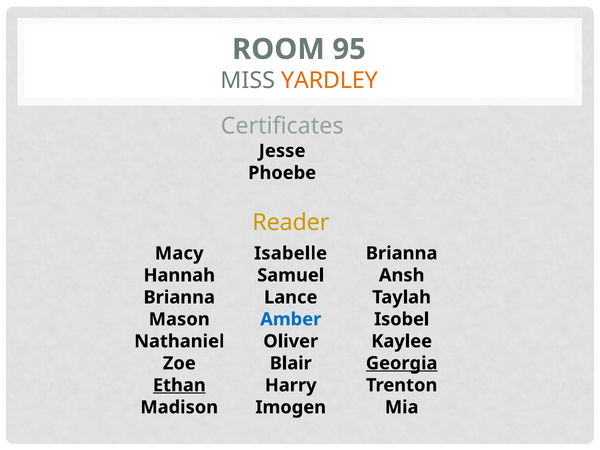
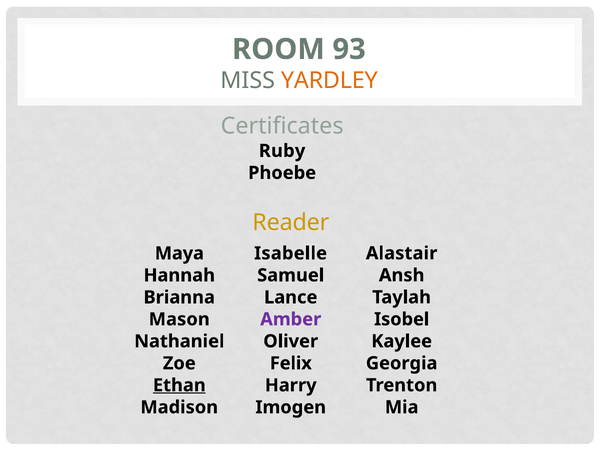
95: 95 -> 93
Jesse: Jesse -> Ruby
Macy: Macy -> Maya
Brianna at (402, 253): Brianna -> Alastair
Amber colour: blue -> purple
Georgia underline: present -> none
Blair: Blair -> Felix
